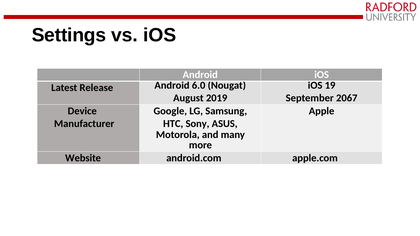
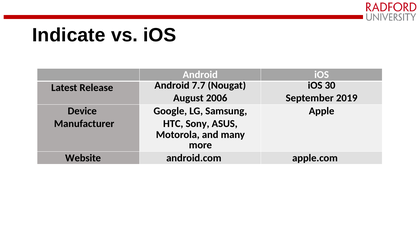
Settings: Settings -> Indicate
19: 19 -> 30
6.0: 6.0 -> 7.7
2019: 2019 -> 2006
2067: 2067 -> 2019
